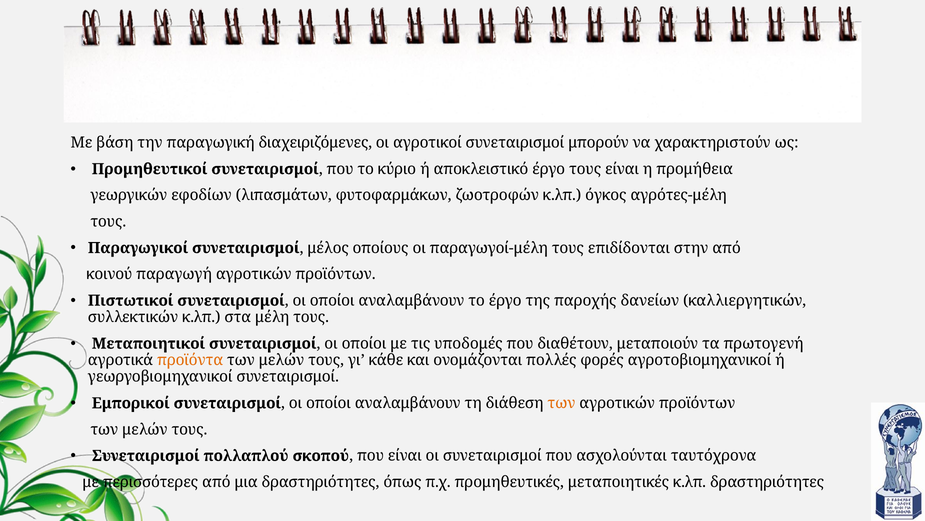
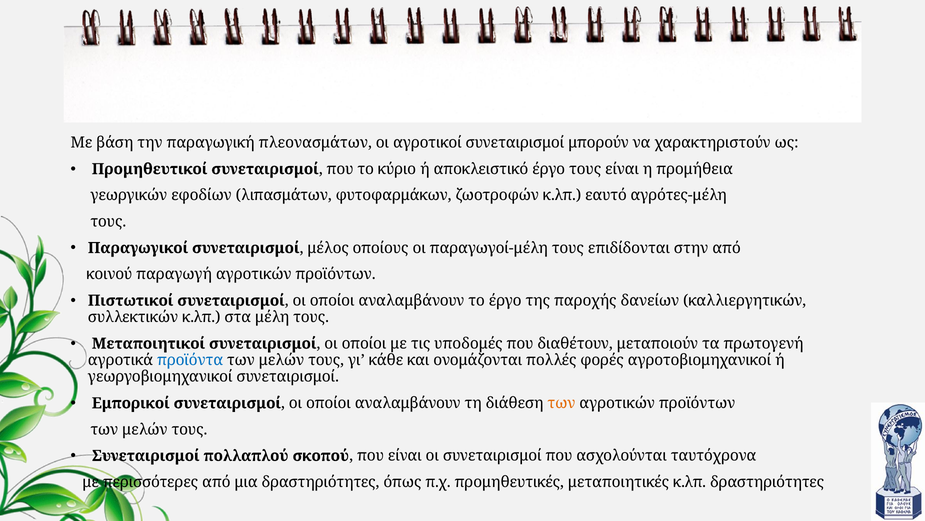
διαχειριζόμενες: διαχειριζόμενες -> πλεονασμάτων
όγκος: όγκος -> εαυτό
προϊόντα colour: orange -> blue
